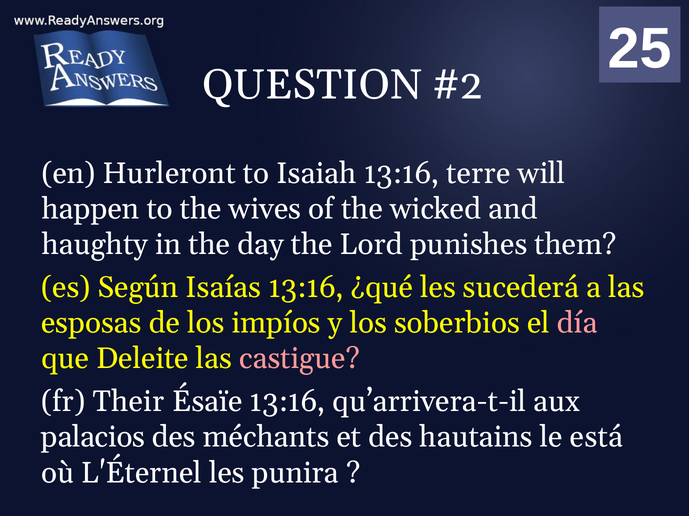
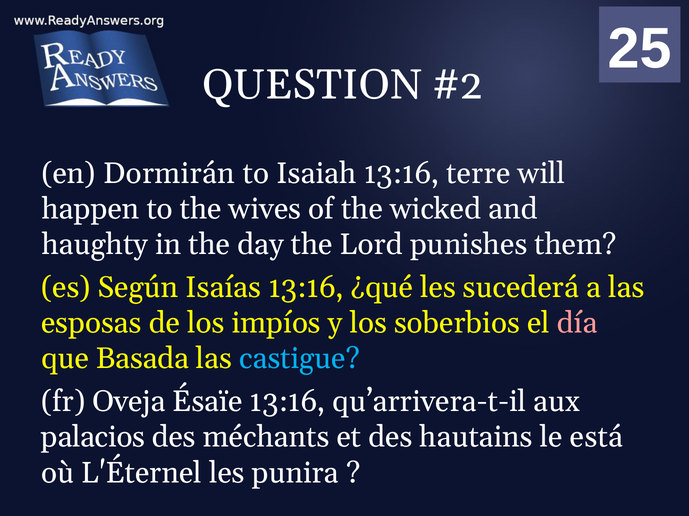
Hurleront: Hurleront -> Dormirán
Deleite: Deleite -> Basada
castigue colour: pink -> light blue
Their: Their -> Oveja
